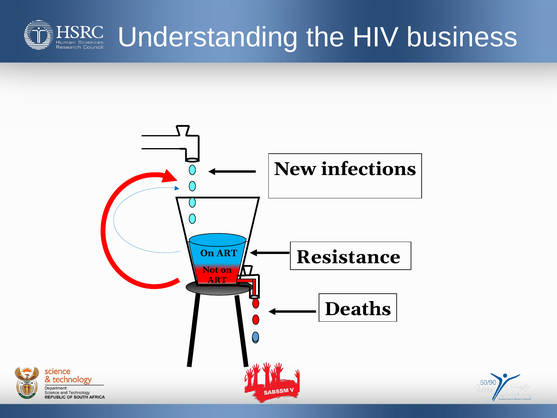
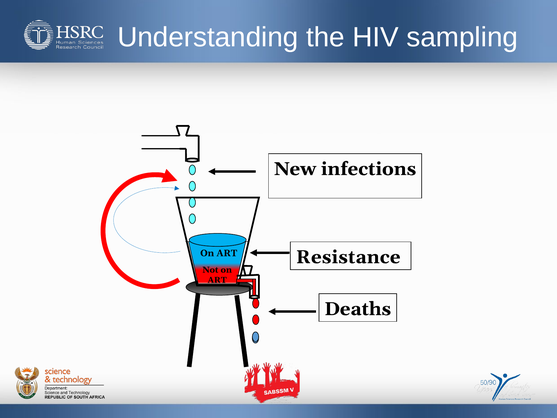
business: business -> sampling
